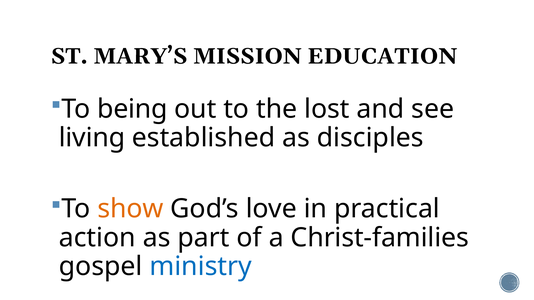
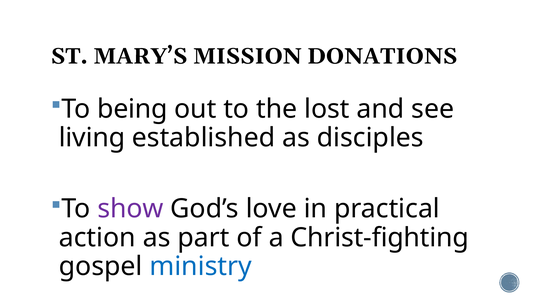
EDUCATION: EDUCATION -> DONATIONS
show colour: orange -> purple
Christ-families: Christ-families -> Christ-fighting
